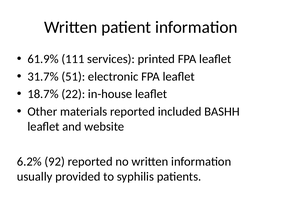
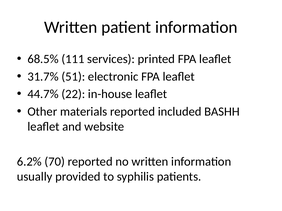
61.9%: 61.9% -> 68.5%
18.7%: 18.7% -> 44.7%
92: 92 -> 70
